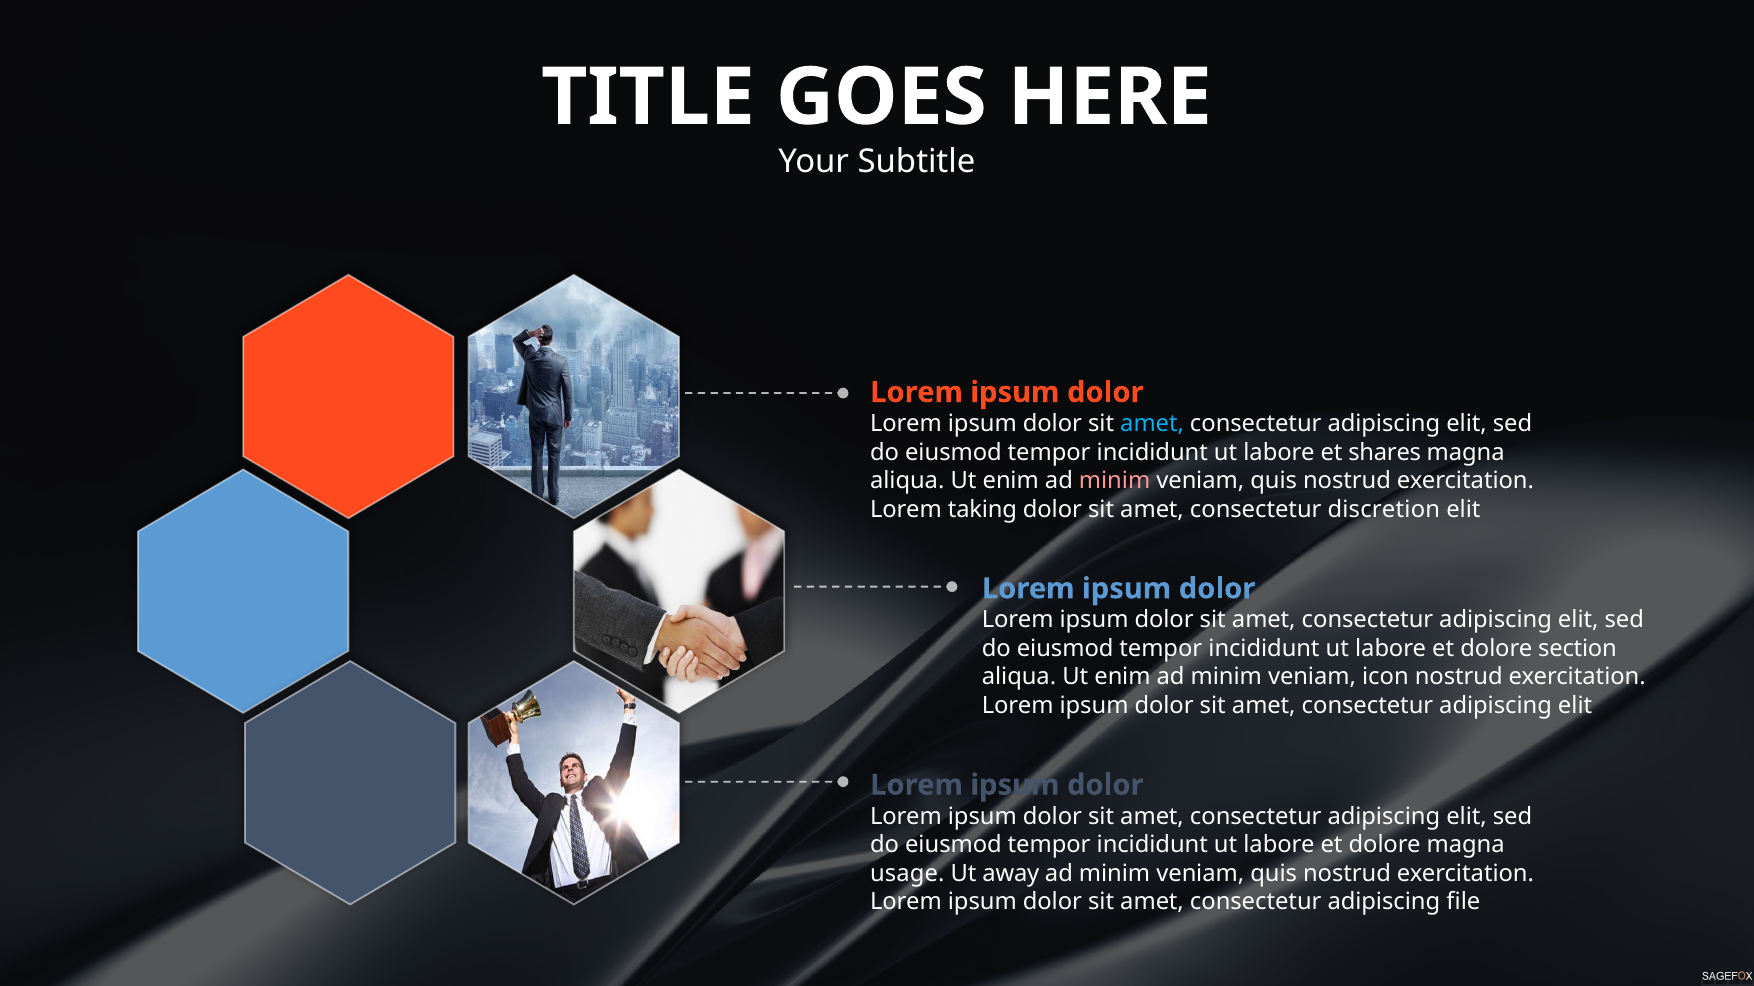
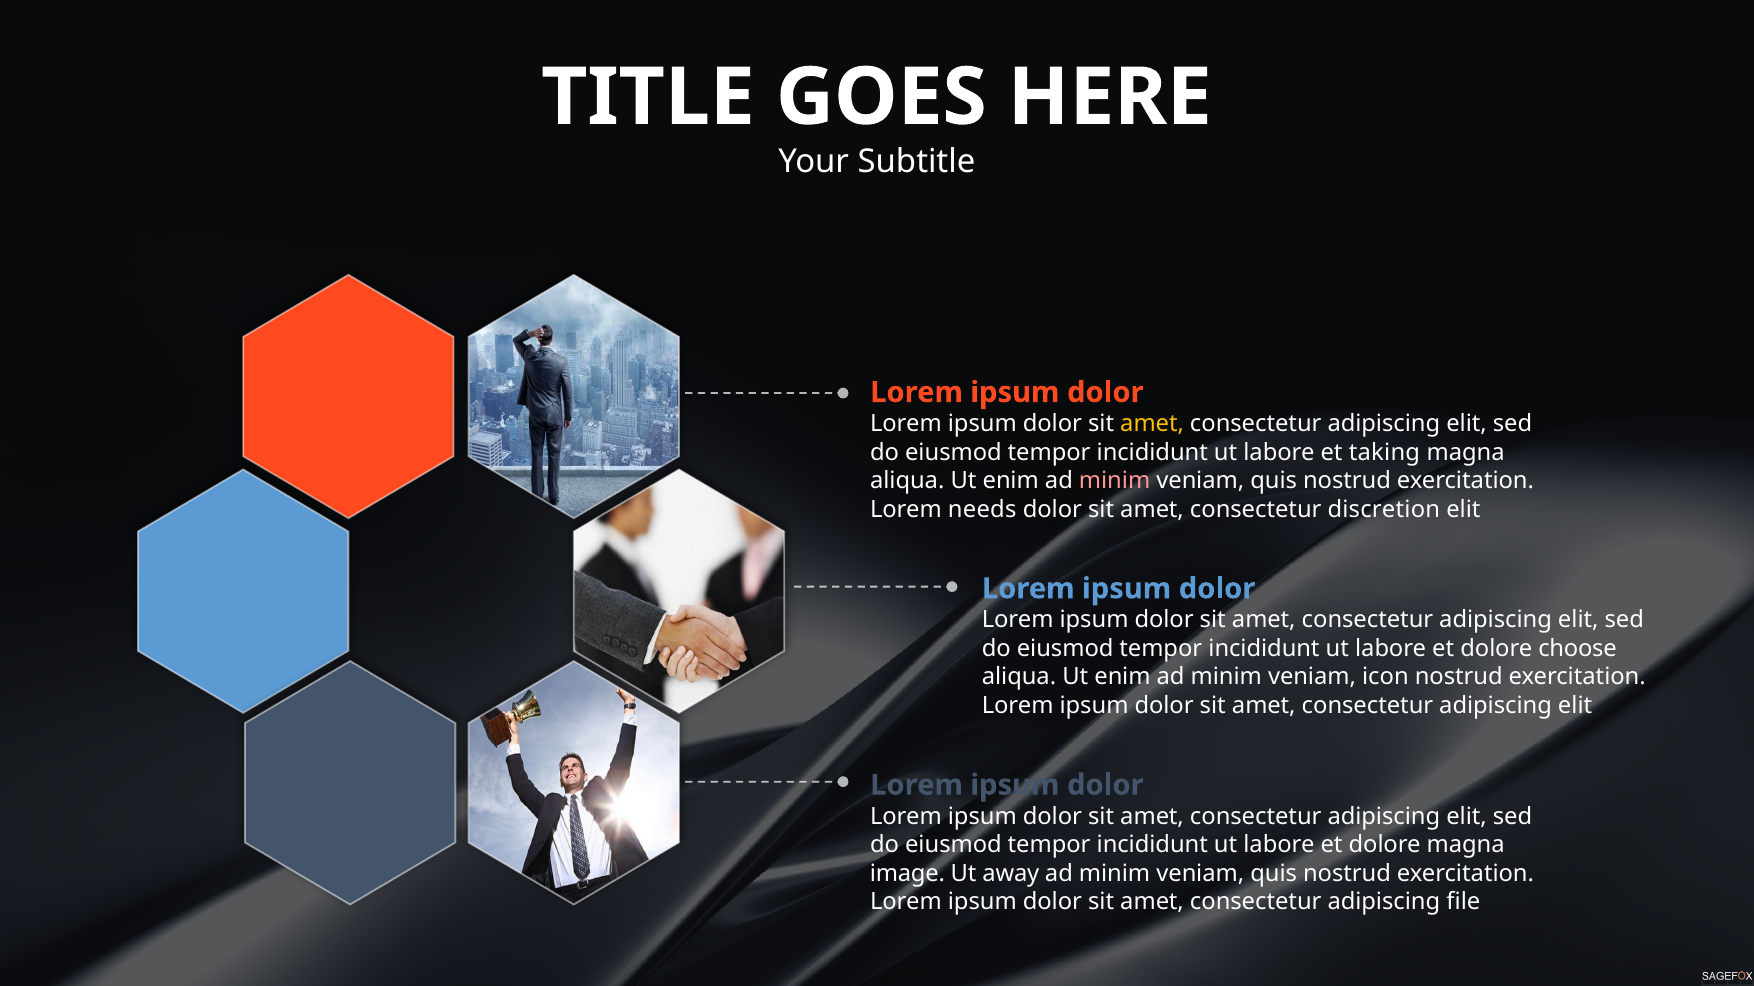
amet at (1152, 424) colour: light blue -> yellow
shares: shares -> taking
taking: taking -> needs
section: section -> choose
usage: usage -> image
